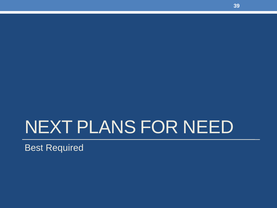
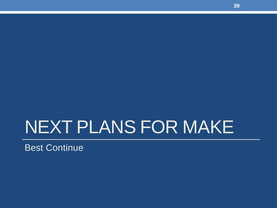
NEED: NEED -> MAKE
Required: Required -> Continue
